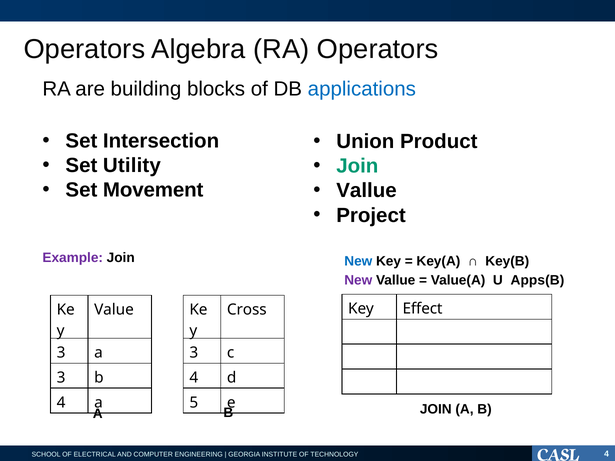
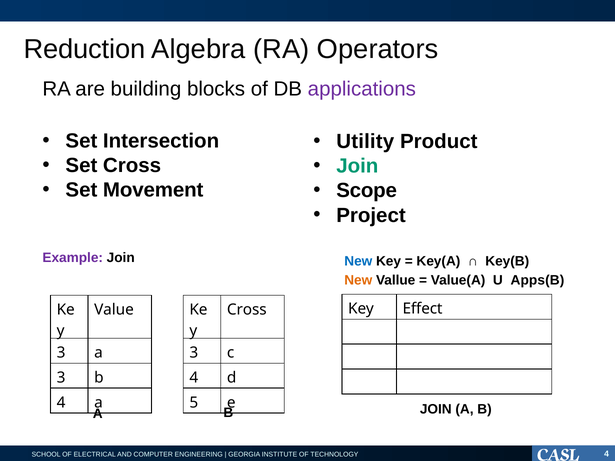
Operators at (84, 49): Operators -> Reduction
applications colour: blue -> purple
Union: Union -> Utility
Set Utility: Utility -> Cross
Vallue at (367, 191): Vallue -> Scope
New at (358, 280) colour: purple -> orange
